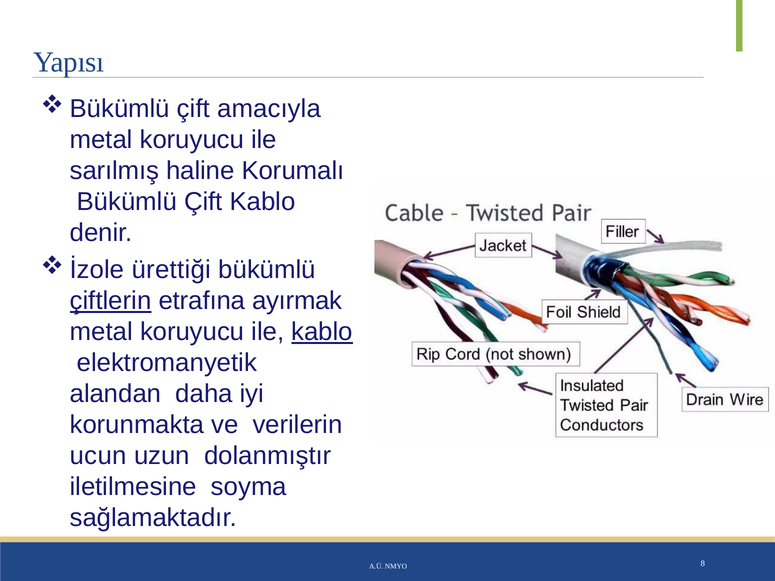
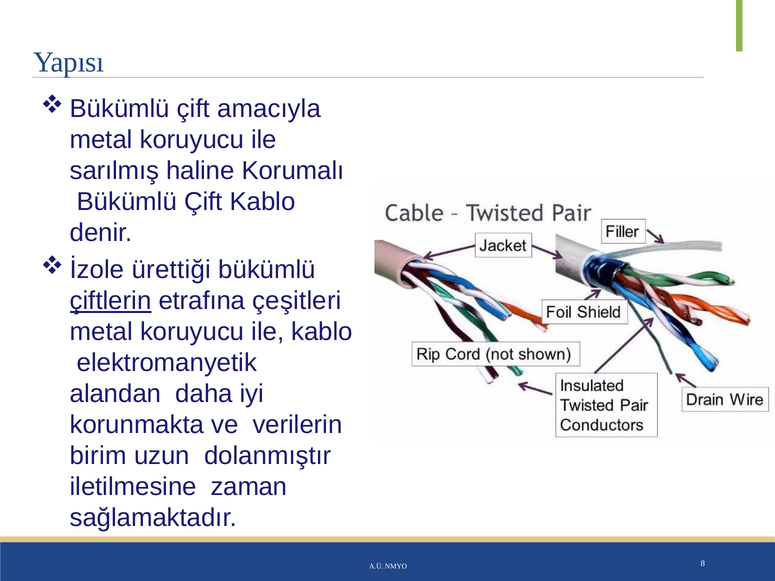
ayırmak: ayırmak -> çeşitleri
kablo at (322, 332) underline: present -> none
ucun: ucun -> birim
soyma: soyma -> zaman
